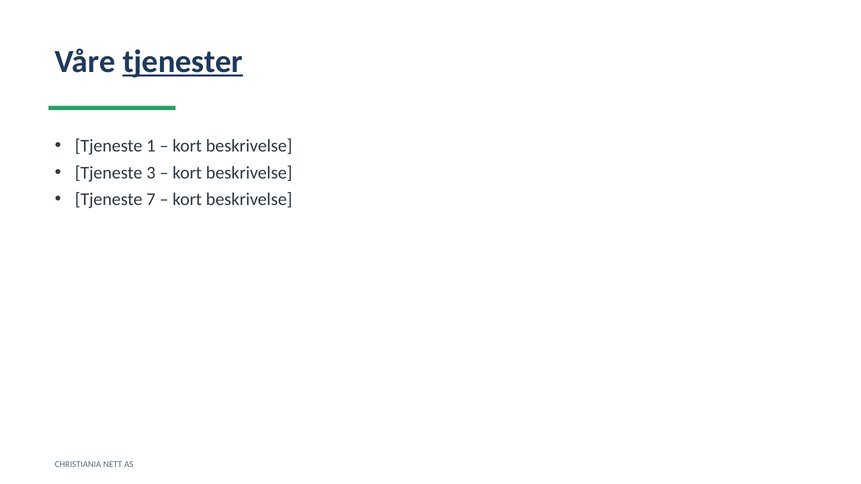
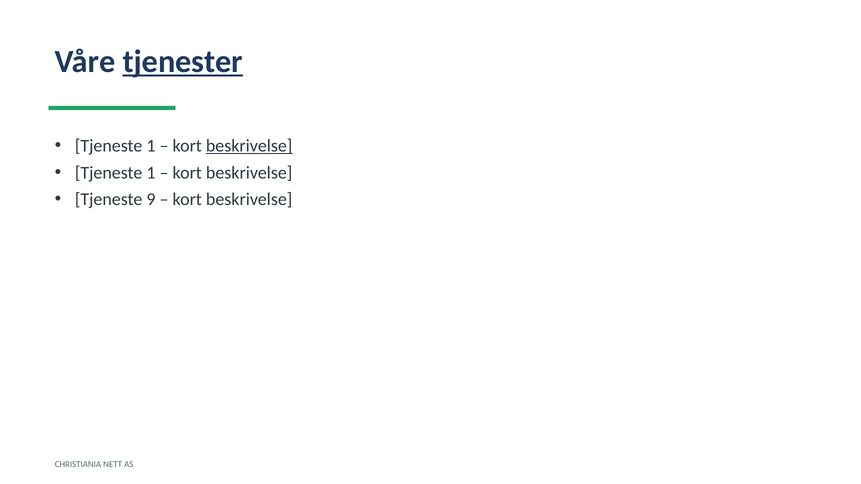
beskrivelse at (249, 146) underline: none -> present
3 at (151, 173): 3 -> 1
7: 7 -> 9
